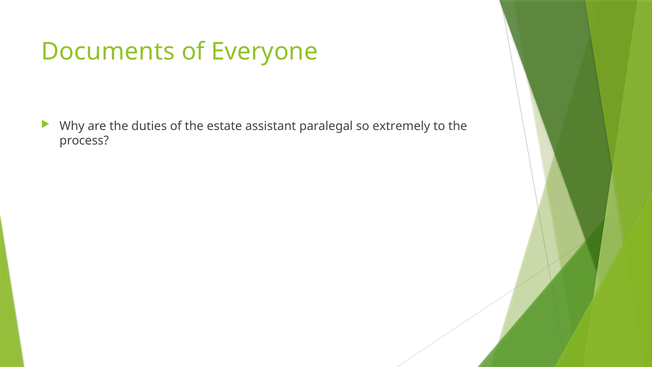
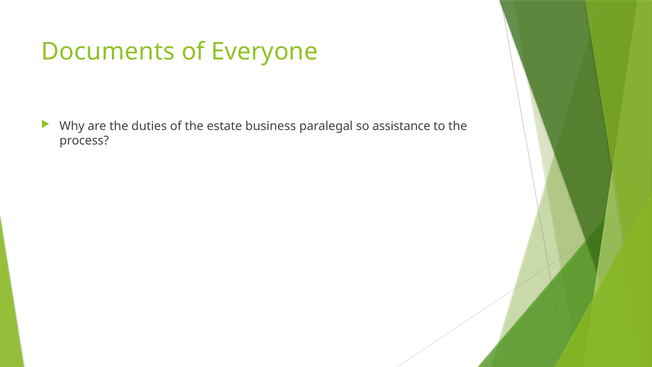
assistant: assistant -> business
extremely: extremely -> assistance
